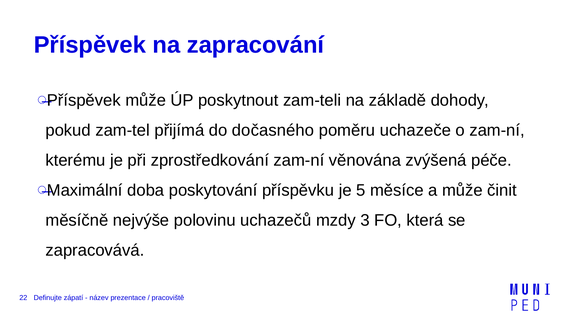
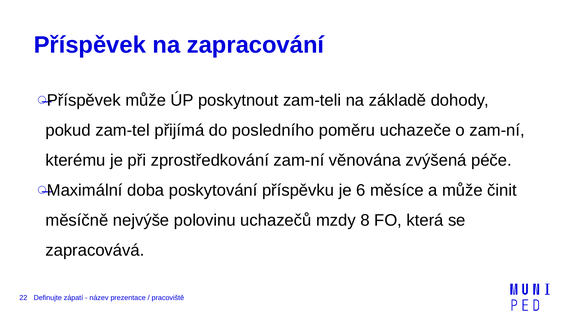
dočasného: dočasného -> posledního
5: 5 -> 6
3: 3 -> 8
